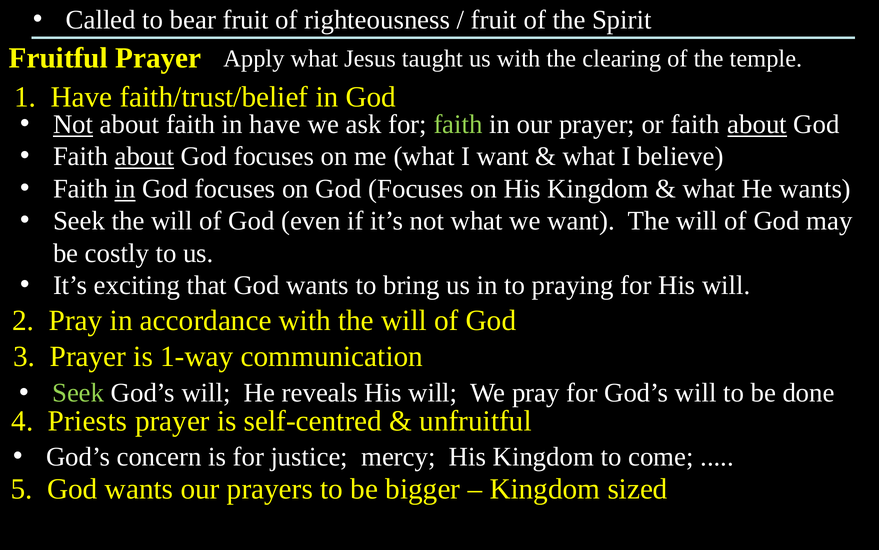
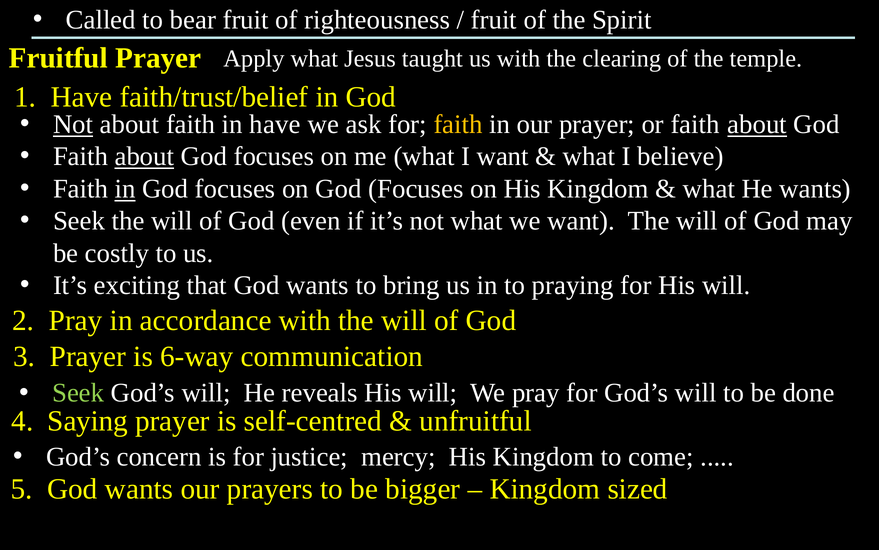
faith at (458, 124) colour: light green -> yellow
1-way: 1-way -> 6-way
Priests: Priests -> Saying
